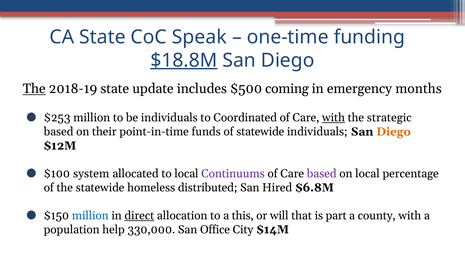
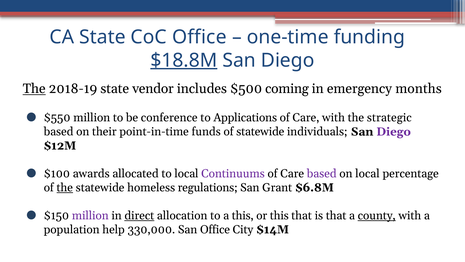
CoC Speak: Speak -> Office
update: update -> vendor
$253: $253 -> $550
be individuals: individuals -> conference
Coordinated: Coordinated -> Applications
with at (334, 118) underline: present -> none
Diego at (394, 131) colour: orange -> purple
system: system -> awards
the at (65, 187) underline: none -> present
distributed: distributed -> regulations
Hired: Hired -> Grant
million at (90, 215) colour: blue -> purple
or will: will -> this
is part: part -> that
county underline: none -> present
